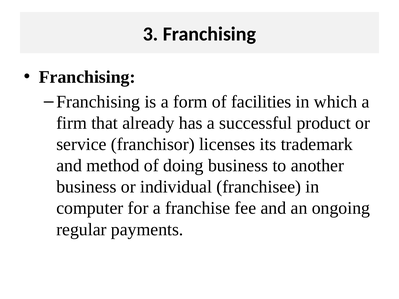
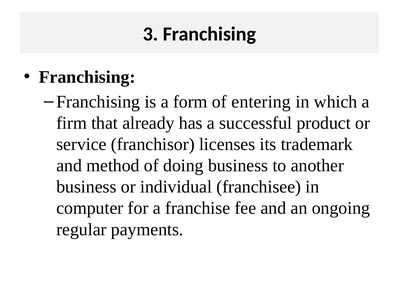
facilities: facilities -> entering
